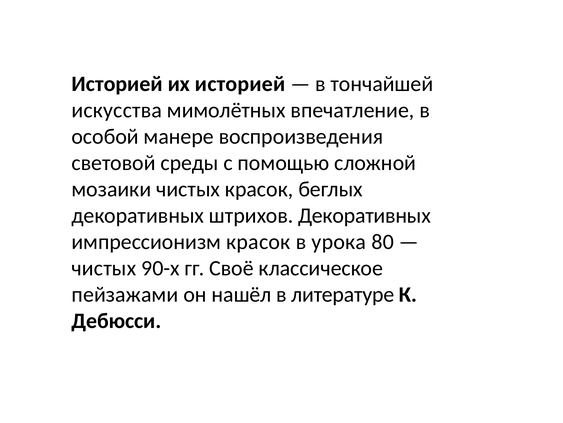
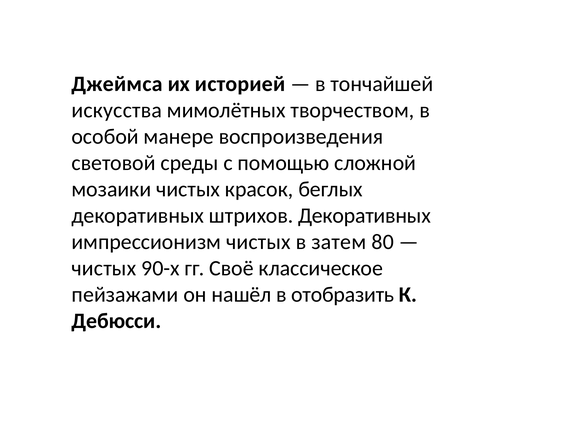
Историей at (117, 84): Историей -> Джеймса
впечатление: впечатление -> творчеством
импрессионизм красок: красок -> чистых
урока: урока -> затем
литературе: литературе -> отобразить
